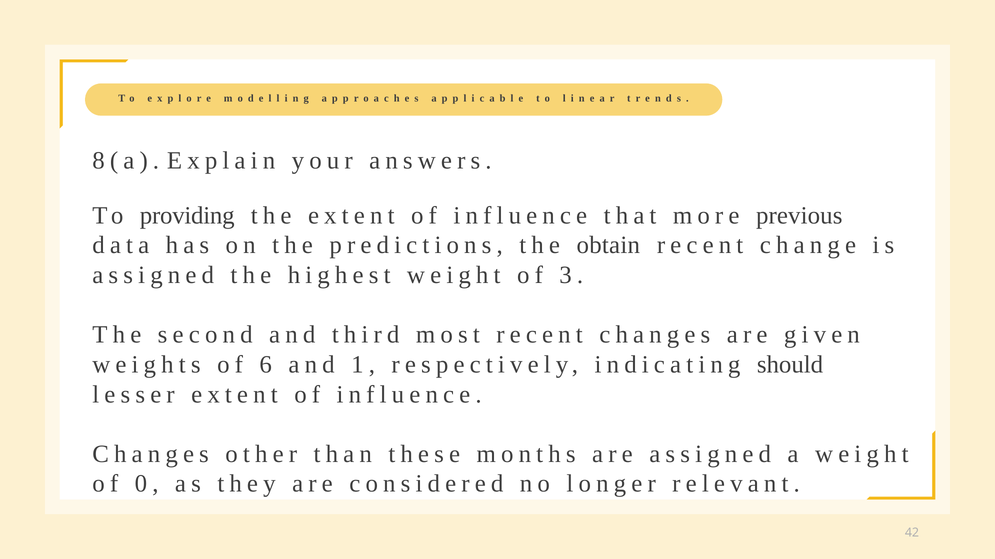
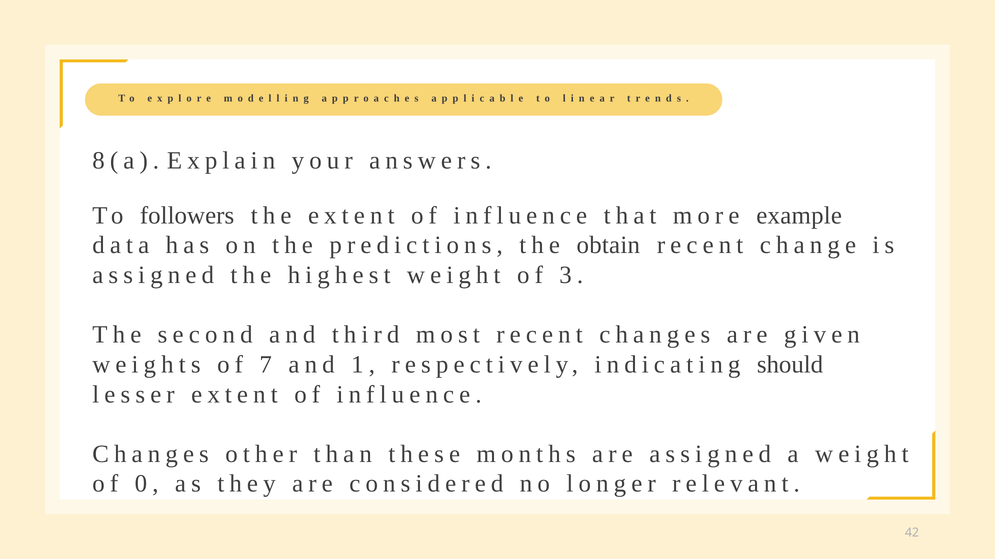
providing: providing -> followers
previous: previous -> example
6: 6 -> 7
